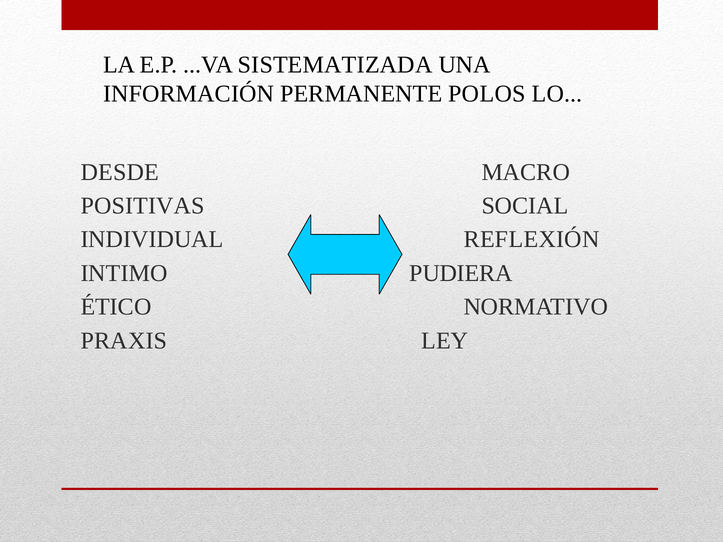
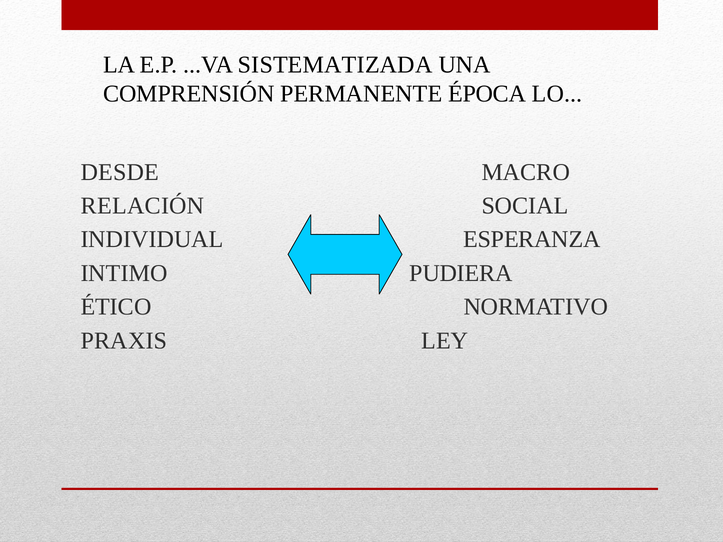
INFORMACIÓN: INFORMACIÓN -> COMPRENSIÓN
POLOS: POLOS -> ÉPOCA
POSITIVAS: POSITIVAS -> RELACIÓN
REFLEXIÓN: REFLEXIÓN -> ESPERANZA
